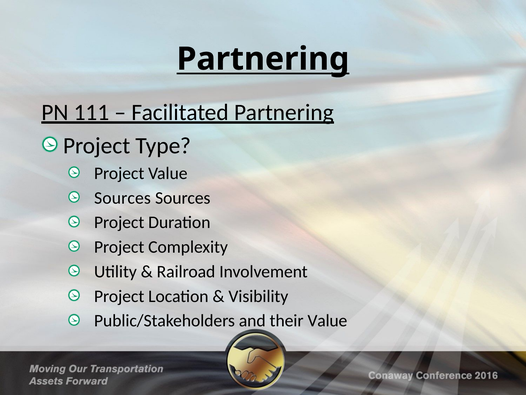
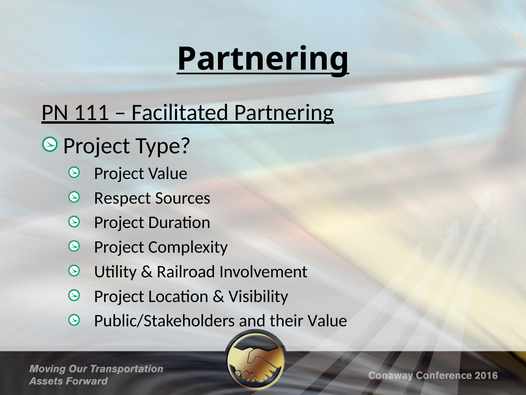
Sources at (122, 198): Sources -> Respect
